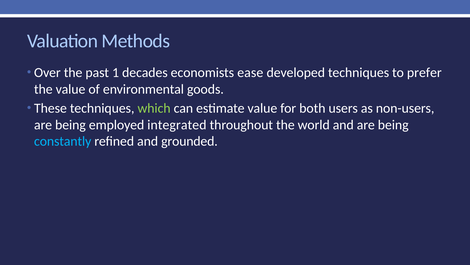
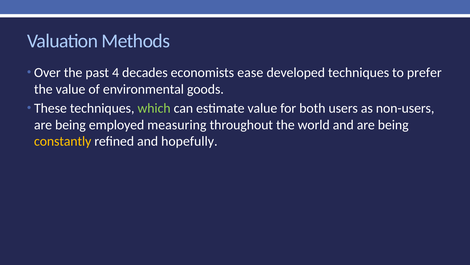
1: 1 -> 4
integrated: integrated -> measuring
constantly colour: light blue -> yellow
grounded: grounded -> hopefully
